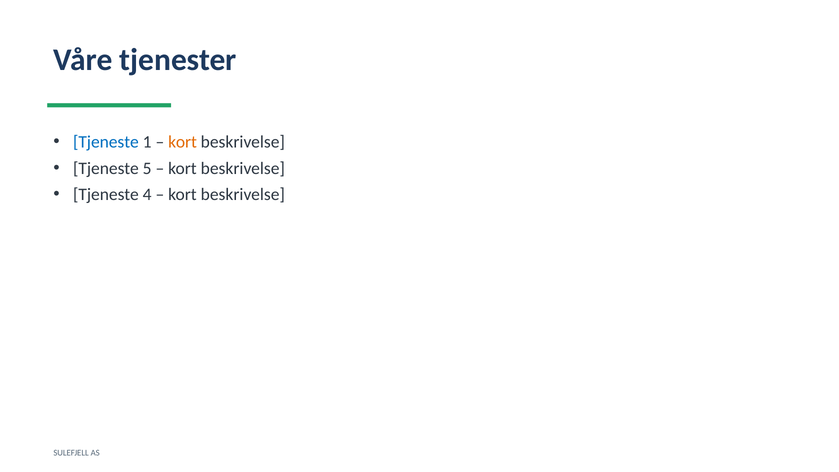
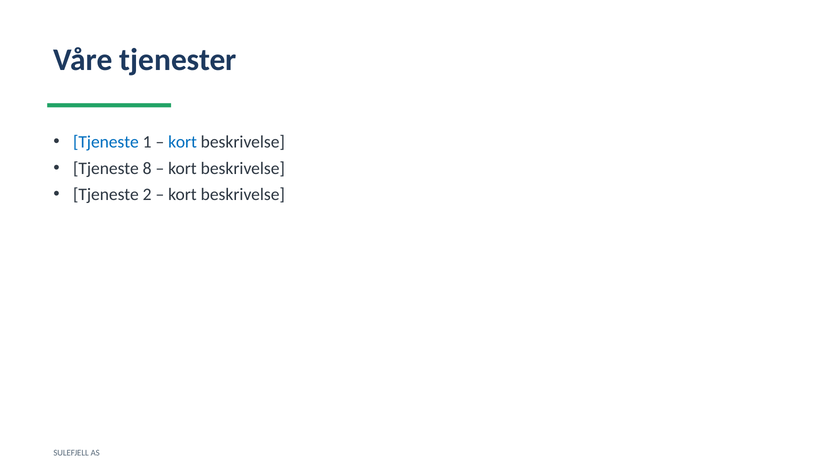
kort at (183, 142) colour: orange -> blue
5: 5 -> 8
4: 4 -> 2
